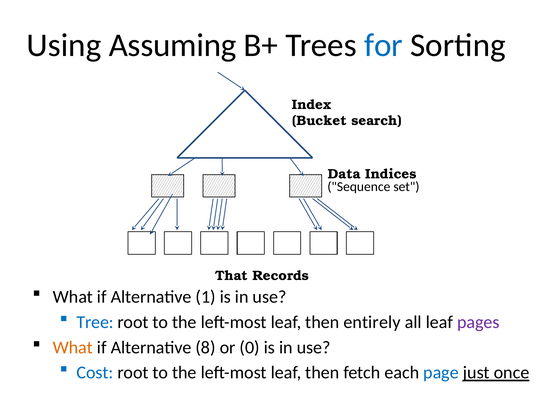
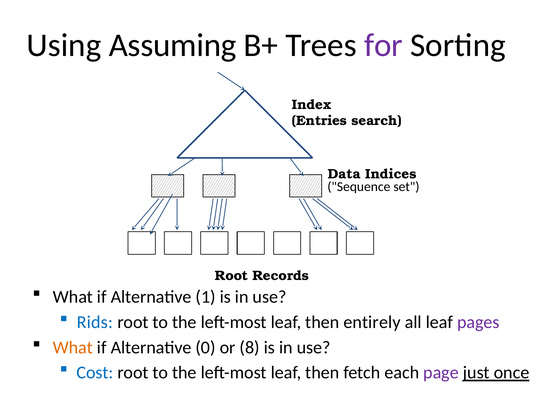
for colour: blue -> purple
Bucket: Bucket -> Entries
That at (232, 276): That -> Root
Tree: Tree -> Rids
8: 8 -> 0
0: 0 -> 8
page colour: blue -> purple
